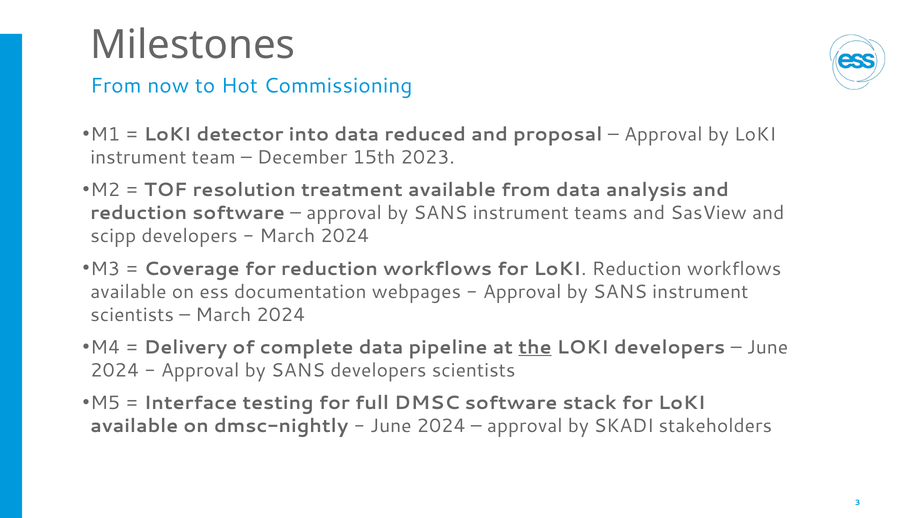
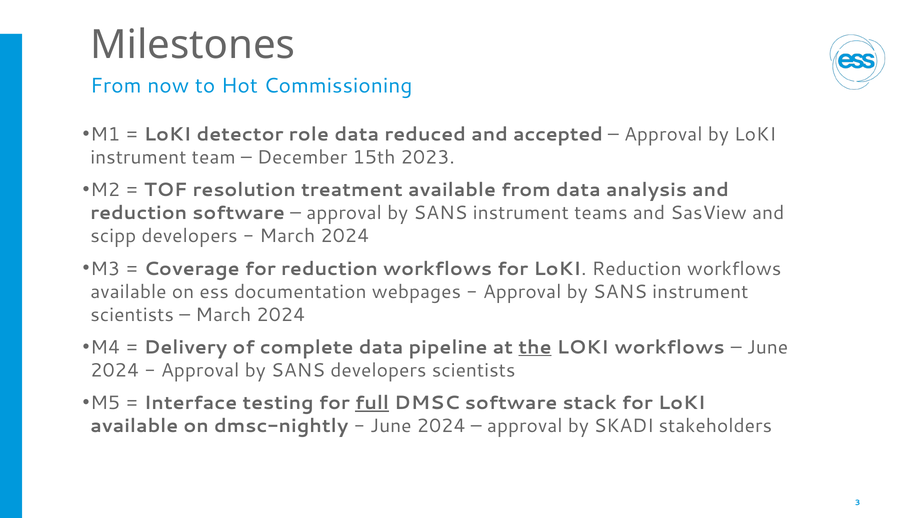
into: into -> role
proposal: proposal -> accepted
LOKI developers: developers -> workflows
full underline: none -> present
